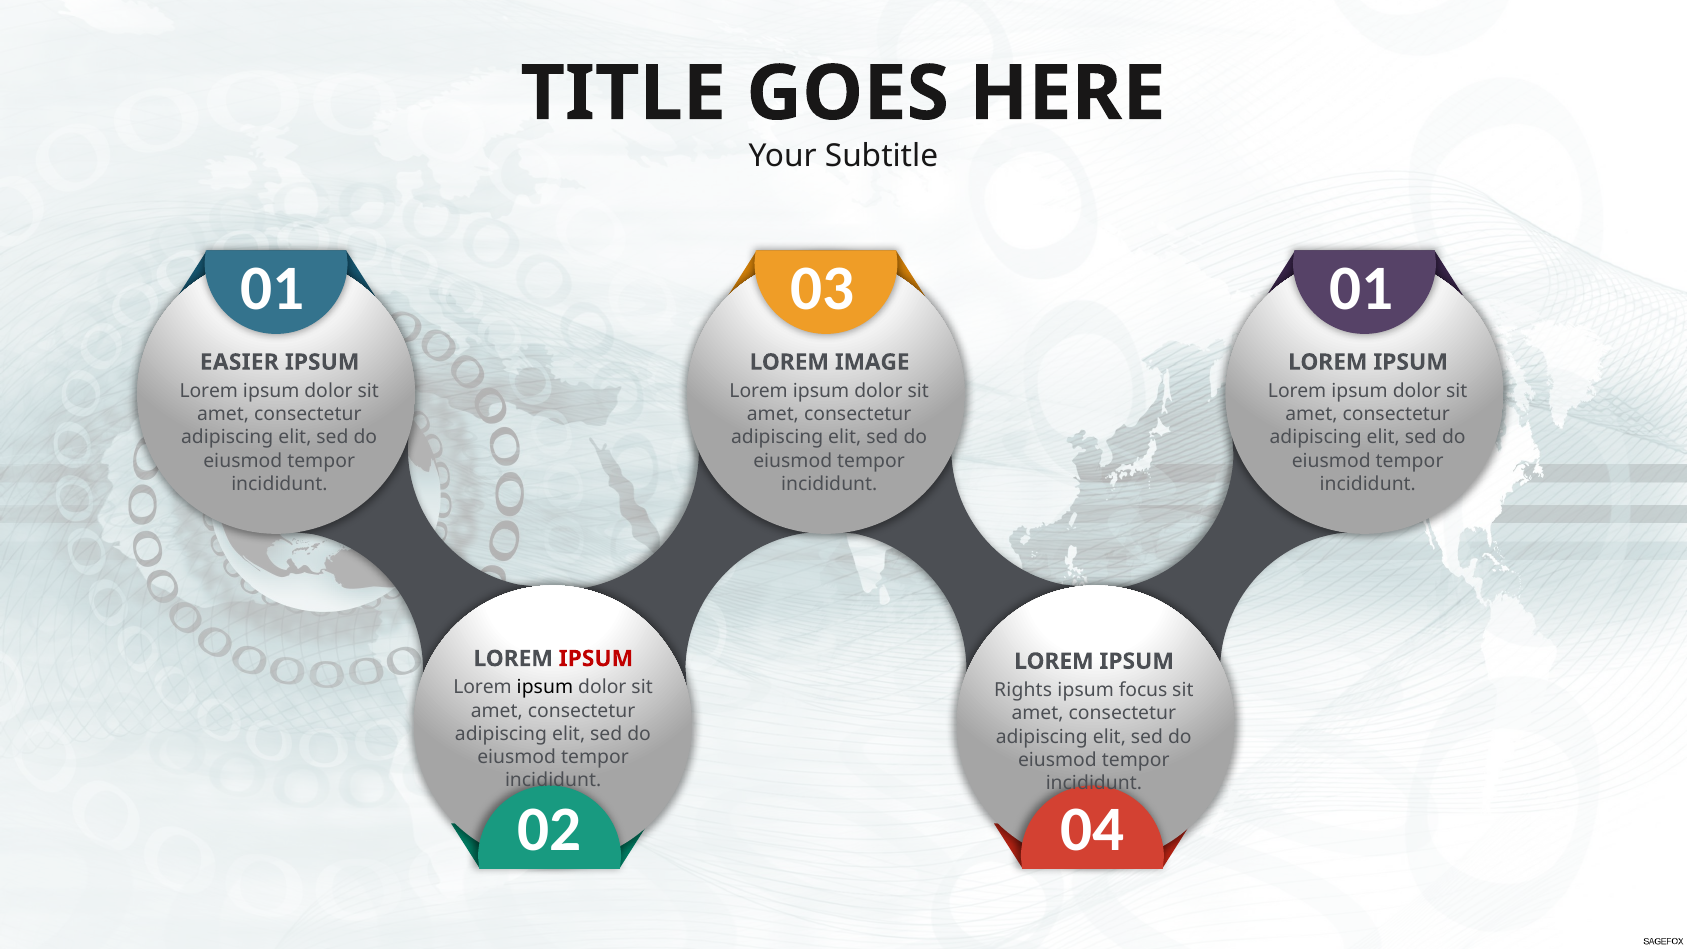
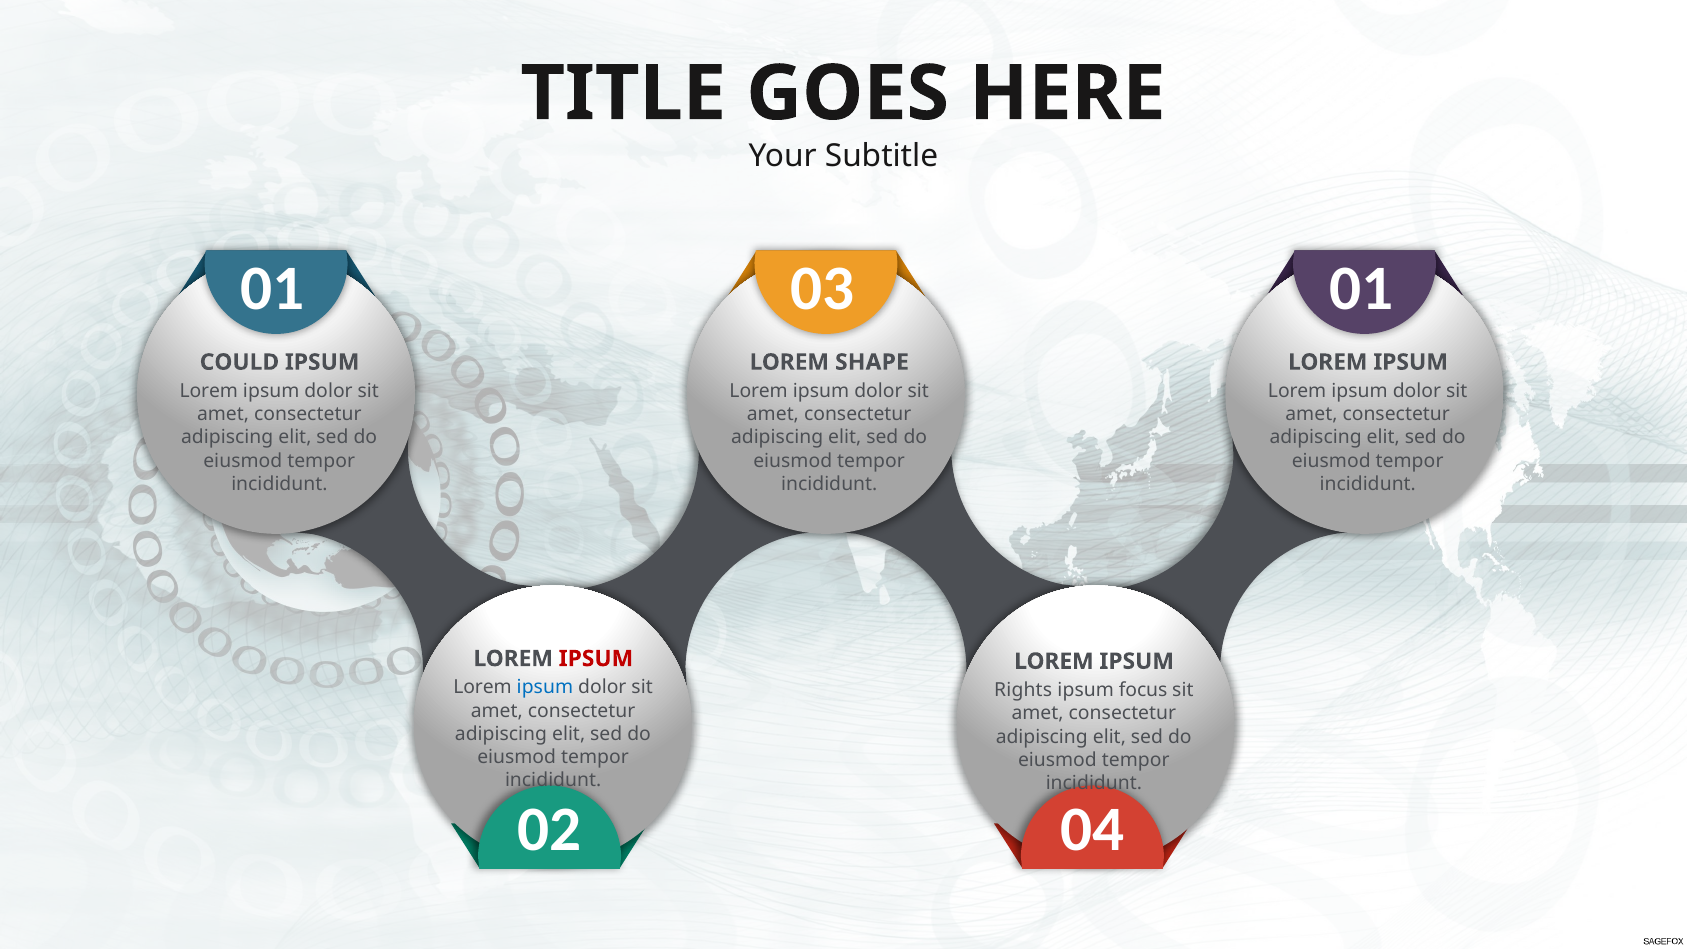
EASIER: EASIER -> COULD
IMAGE: IMAGE -> SHAPE
ipsum at (545, 688) colour: black -> blue
